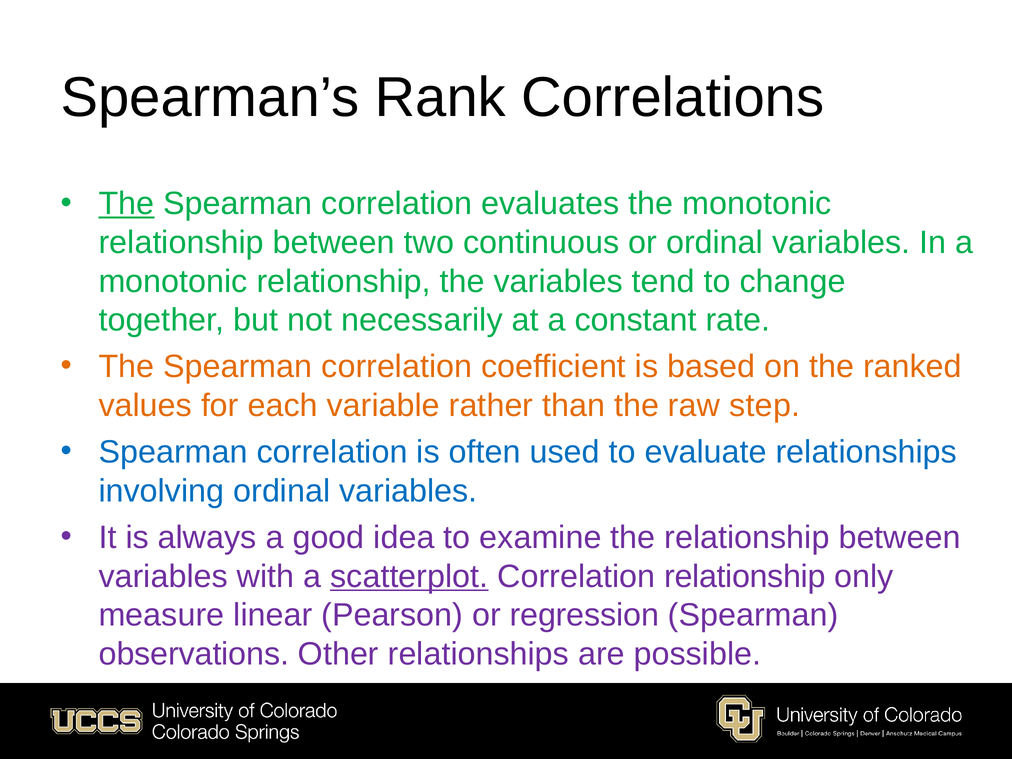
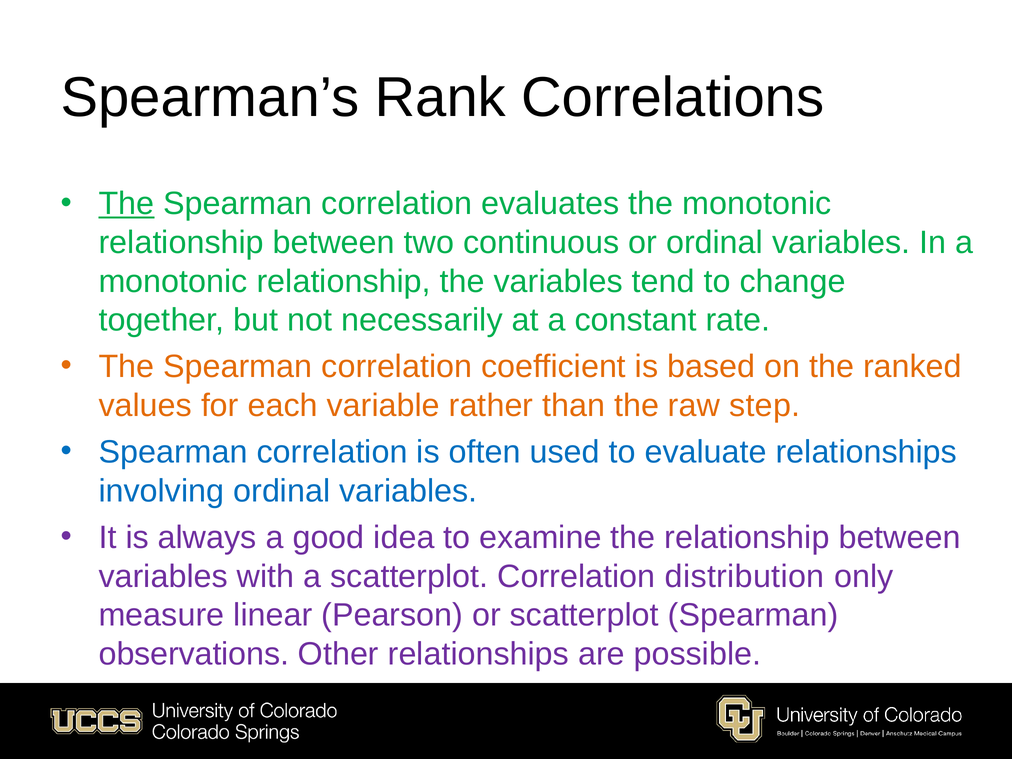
scatterplot at (409, 576) underline: present -> none
Correlation relationship: relationship -> distribution
or regression: regression -> scatterplot
